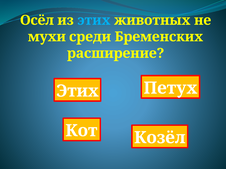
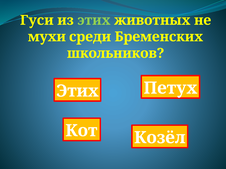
Осёл: Осёл -> Гуси
этих at (94, 20) colour: light blue -> light green
расширение: расширение -> школьников
